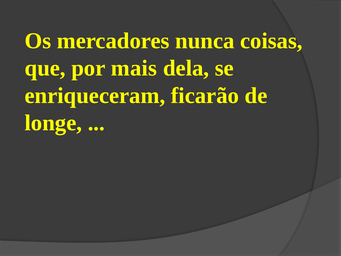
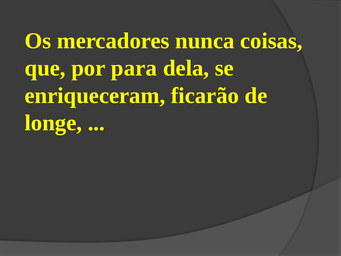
mais: mais -> para
